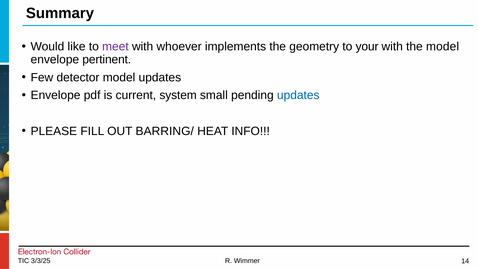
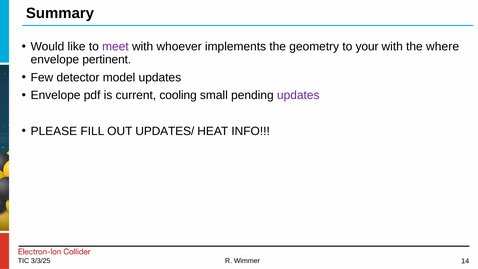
the model: model -> where
system: system -> cooling
updates at (298, 95) colour: blue -> purple
BARRING/: BARRING/ -> UPDATES/
